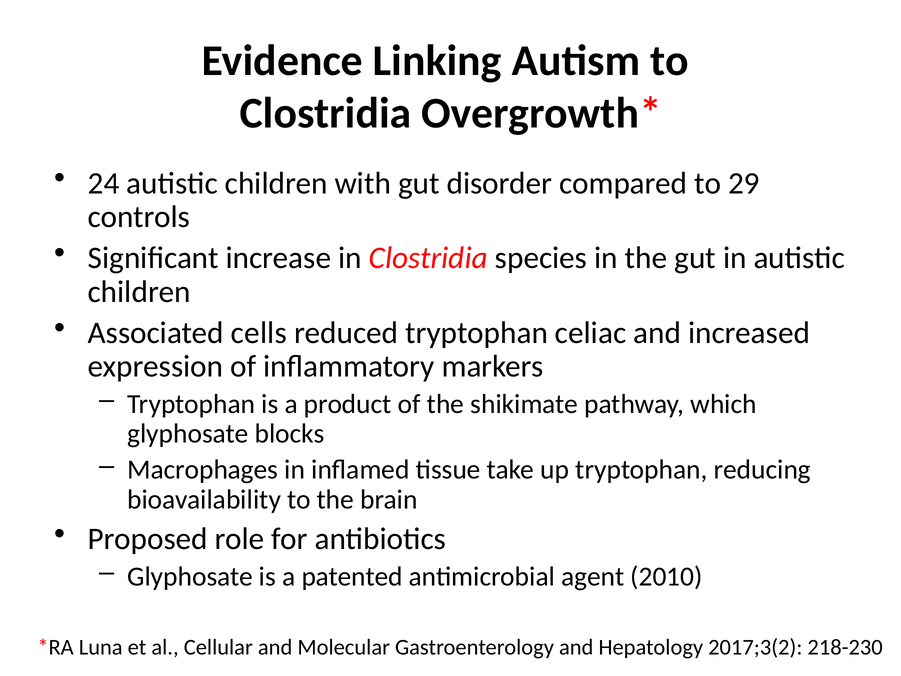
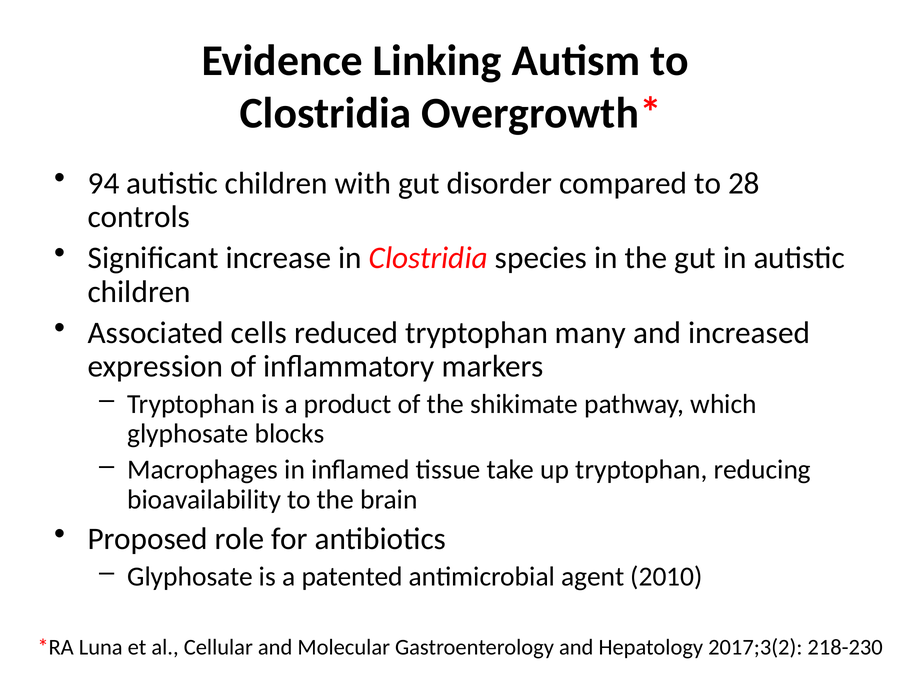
24: 24 -> 94
29: 29 -> 28
celiac: celiac -> many
